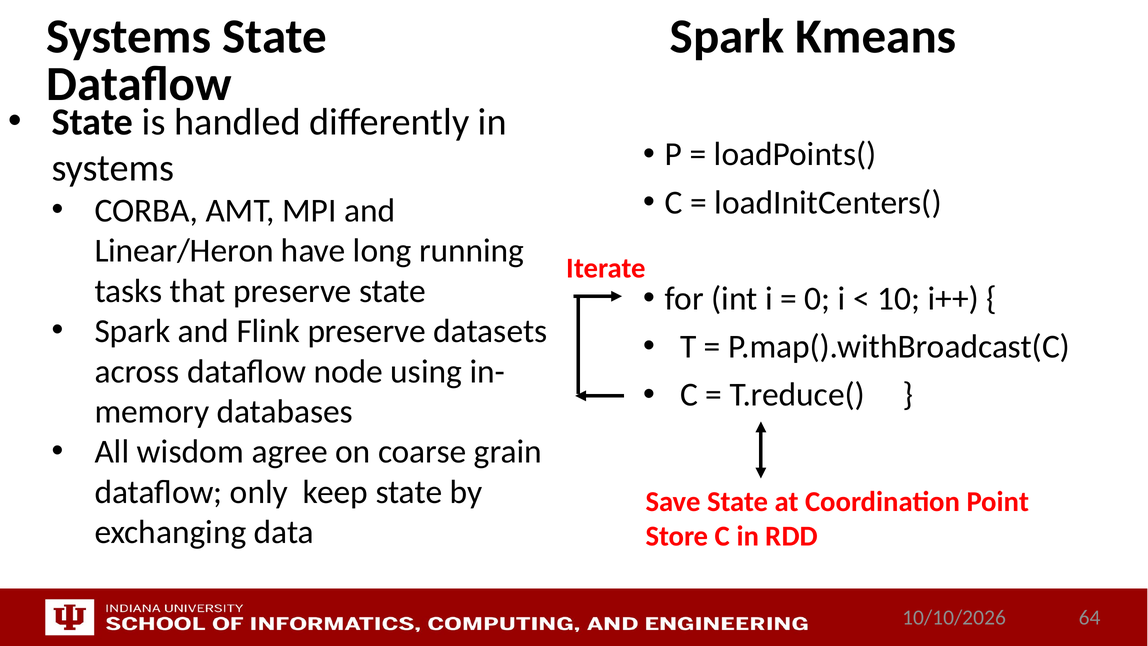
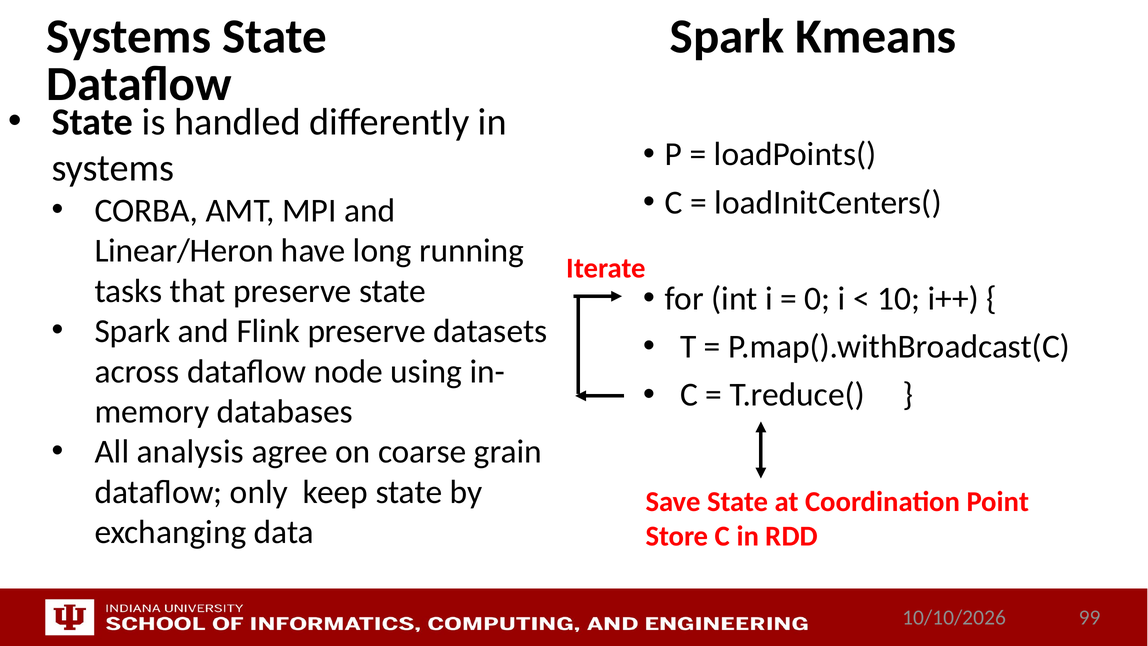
wisdom: wisdom -> analysis
64: 64 -> 99
